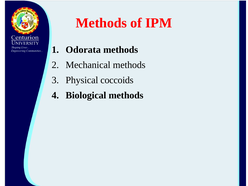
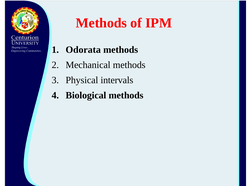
coccoids: coccoids -> intervals
